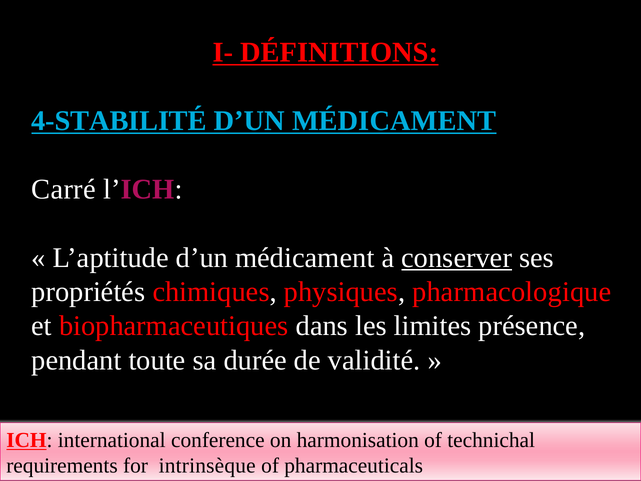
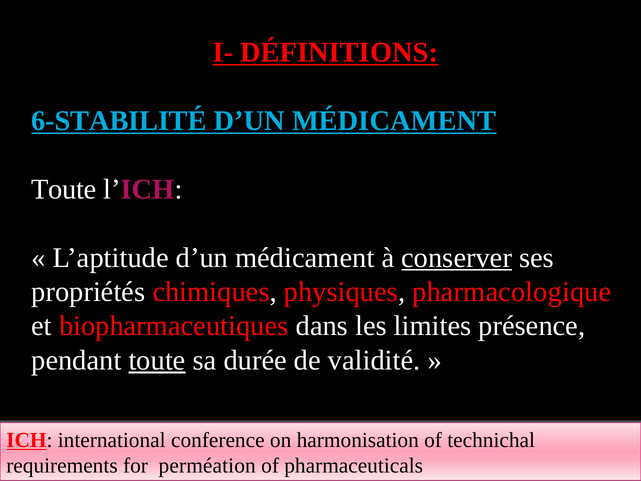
4-STABILITÉ: 4-STABILITÉ -> 6-STABILITÉ
Carré at (64, 189): Carré -> Toute
toute at (157, 360) underline: none -> present
intrinsèque: intrinsèque -> perméation
